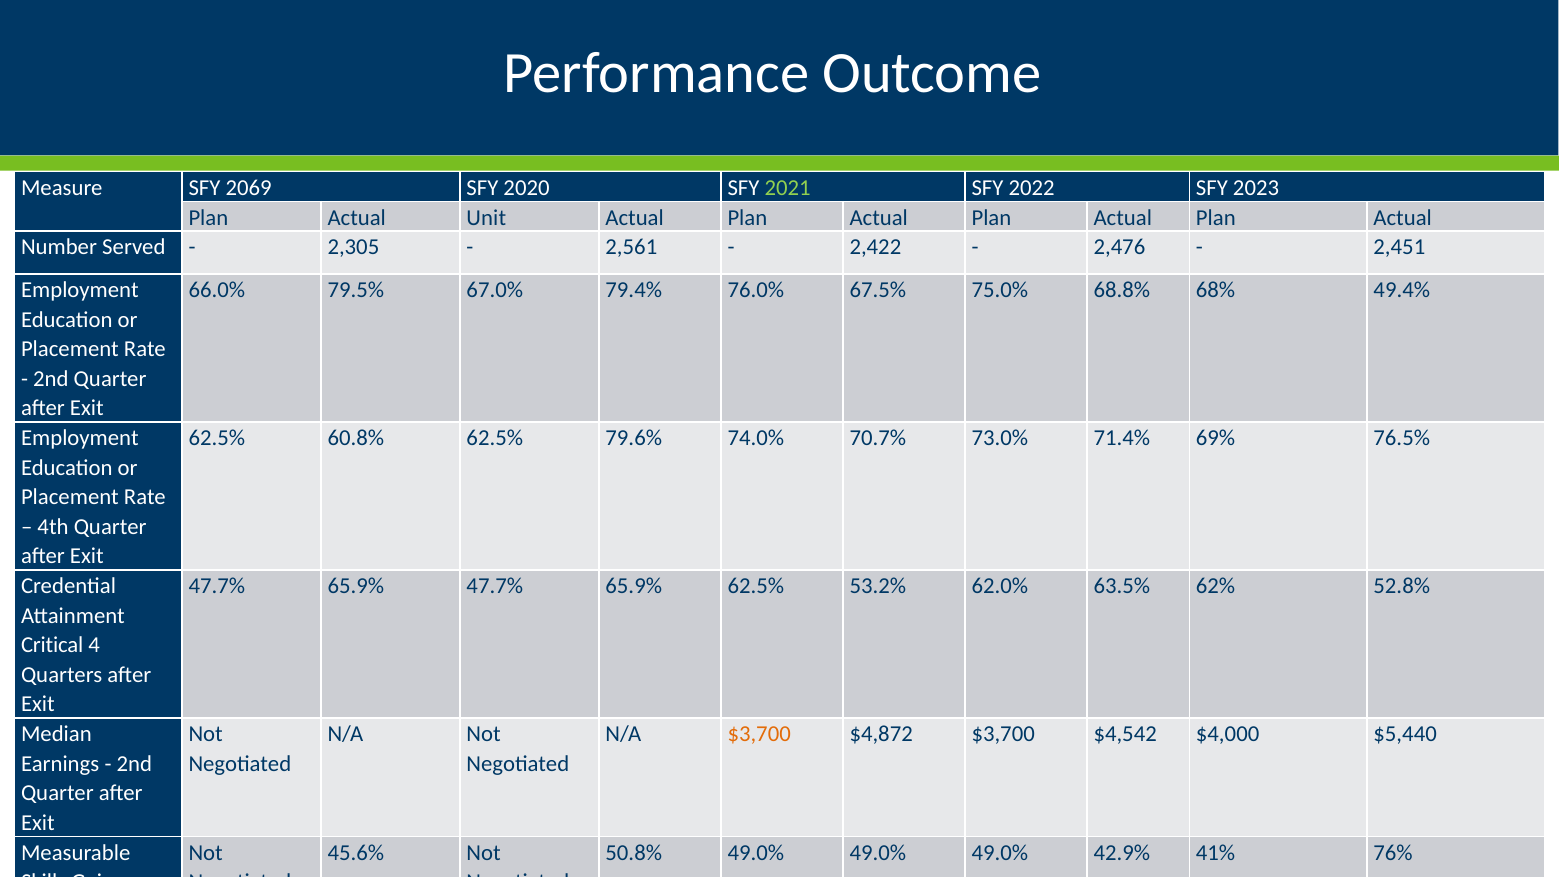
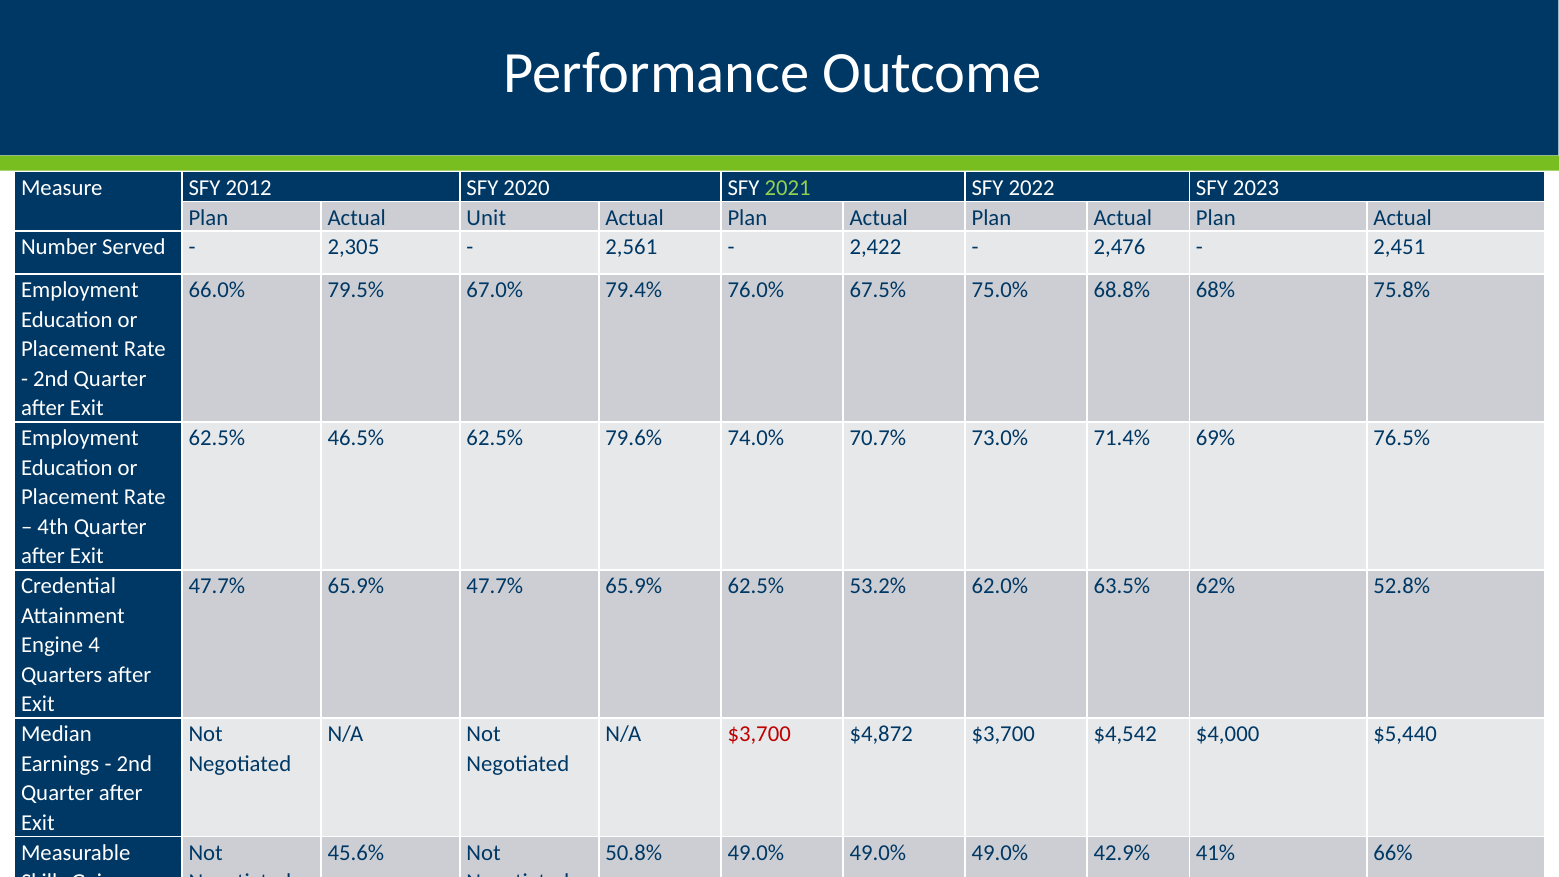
2069: 2069 -> 2012
49.4%: 49.4% -> 75.8%
60.8%: 60.8% -> 46.5%
Critical: Critical -> Engine
$3,700 at (759, 734) colour: orange -> red
76%: 76% -> 66%
